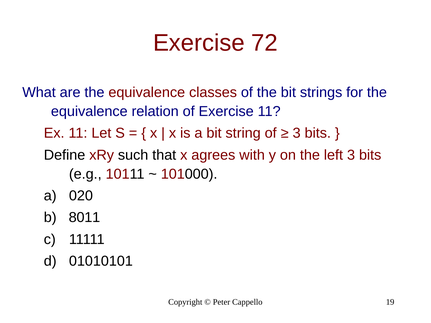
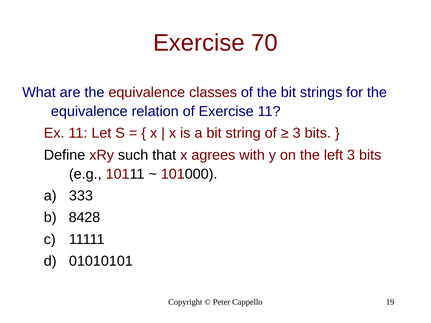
72: 72 -> 70
020: 020 -> 333
8011: 8011 -> 8428
